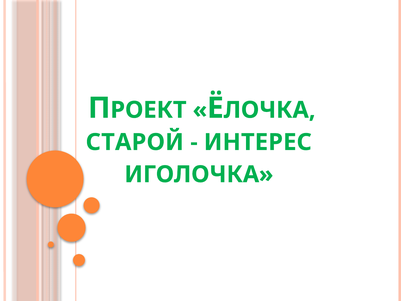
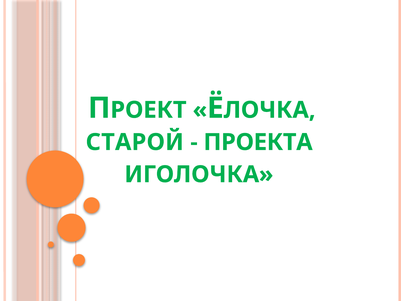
ИНТЕРЕС: ИНТЕРЕС -> ПРОЕКТА
